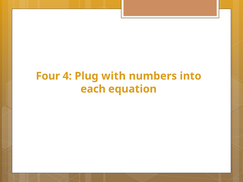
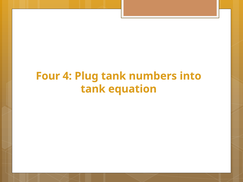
Plug with: with -> tank
each at (93, 89): each -> tank
